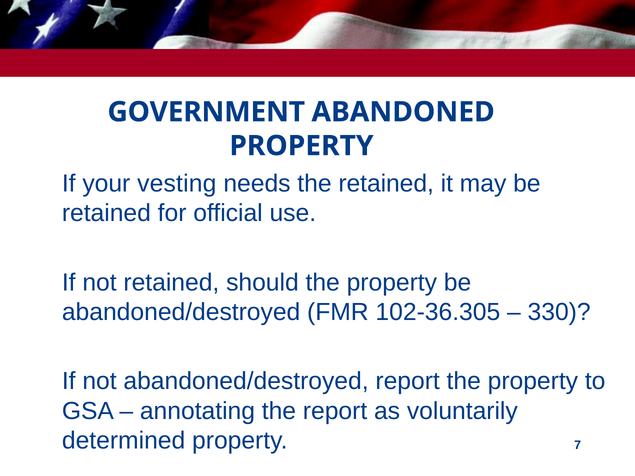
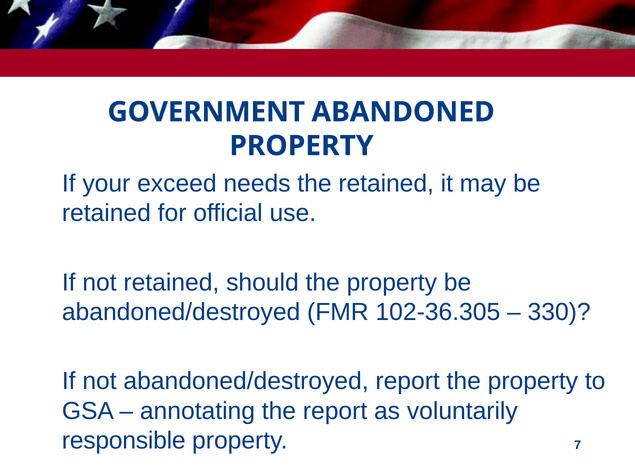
vesting: vesting -> exceed
determined: determined -> responsible
